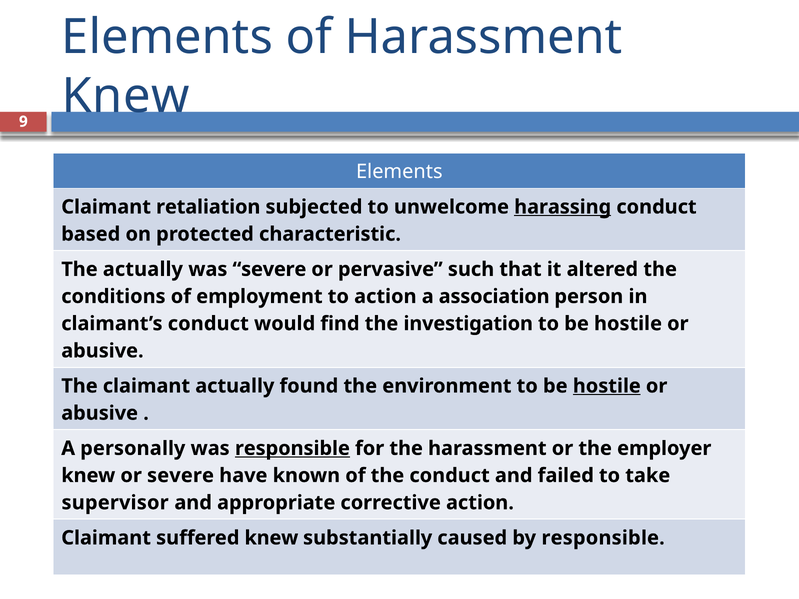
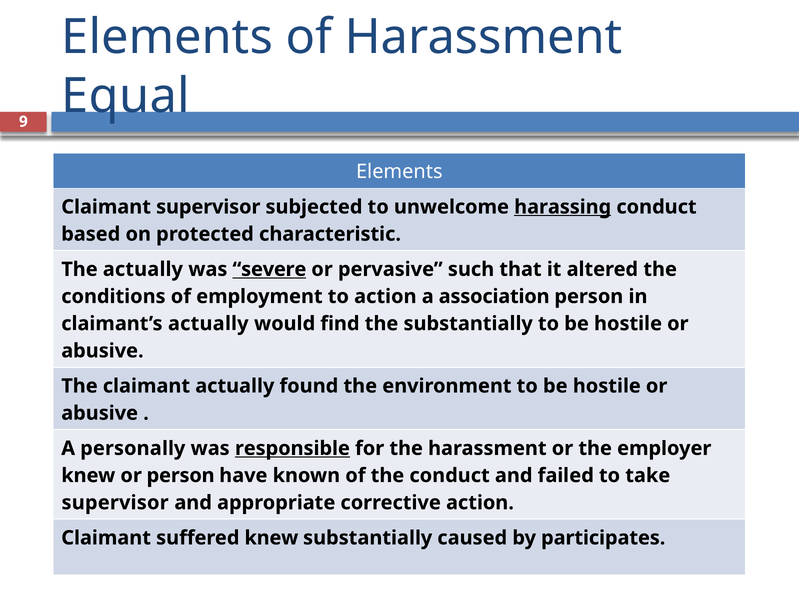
Knew at (126, 96): Knew -> Equal
Claimant retaliation: retaliation -> supervisor
severe at (269, 269) underline: none -> present
claimant’s conduct: conduct -> actually
the investigation: investigation -> substantially
hostile at (607, 386) underline: present -> none
or severe: severe -> person
by responsible: responsible -> participates
